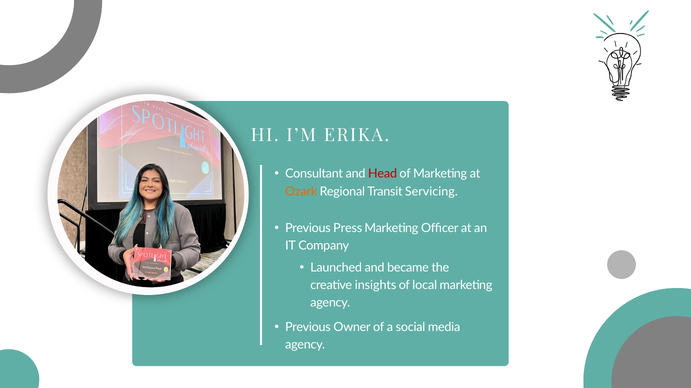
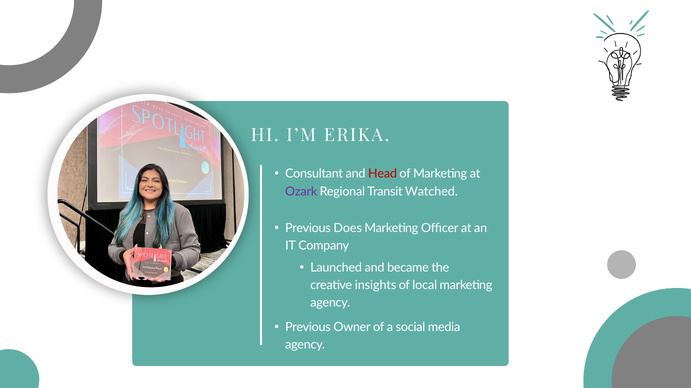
Ozark colour: orange -> purple
Servicing: Servicing -> Watched
Press: Press -> Does
